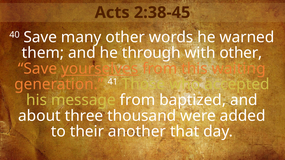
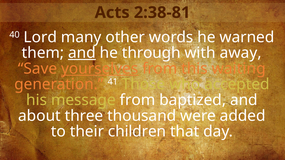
2:38-45: 2:38-45 -> 2:38-81
40 Save: Save -> Lord
and at (82, 53) underline: none -> present
with other: other -> away
another: another -> children
